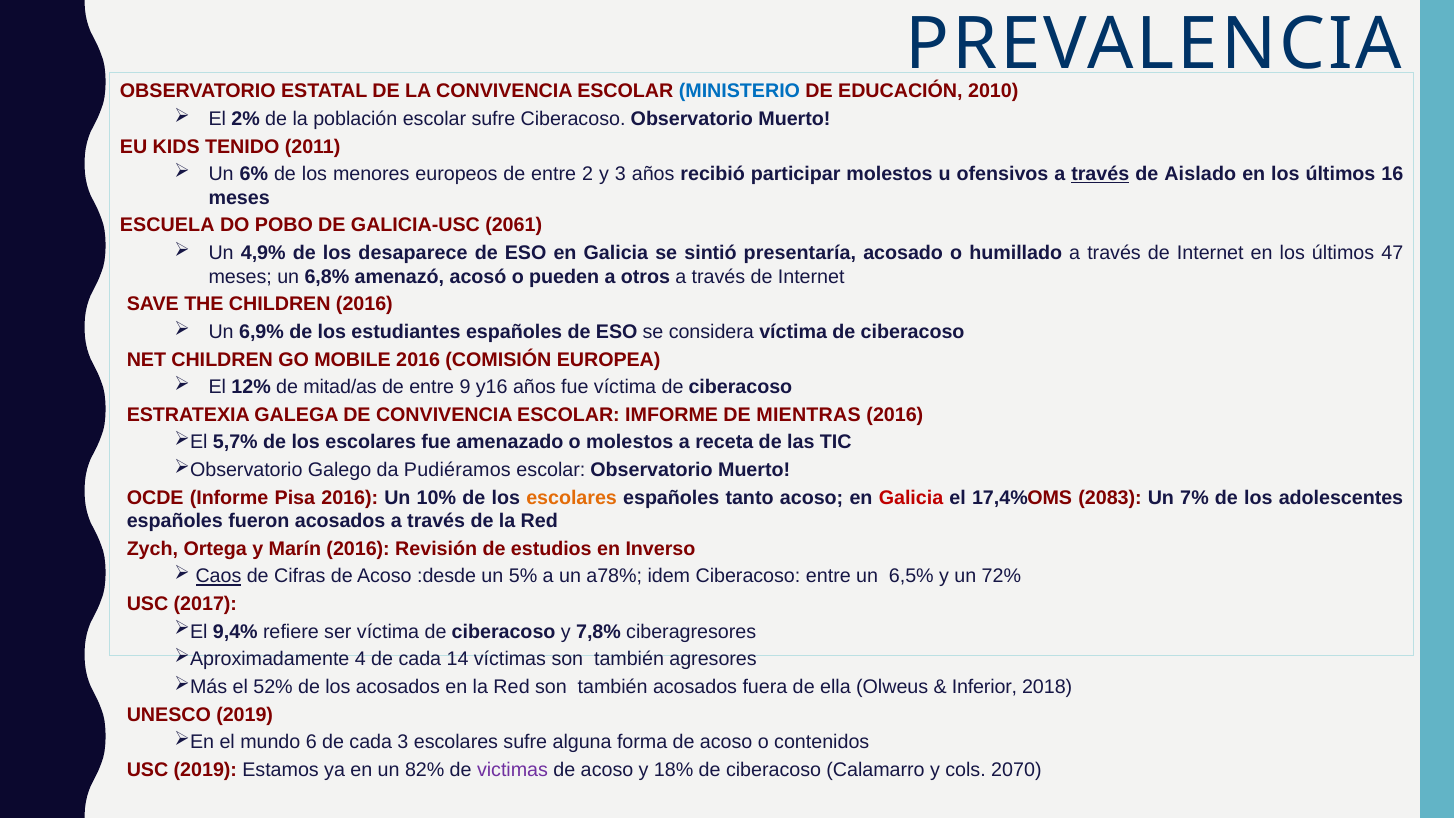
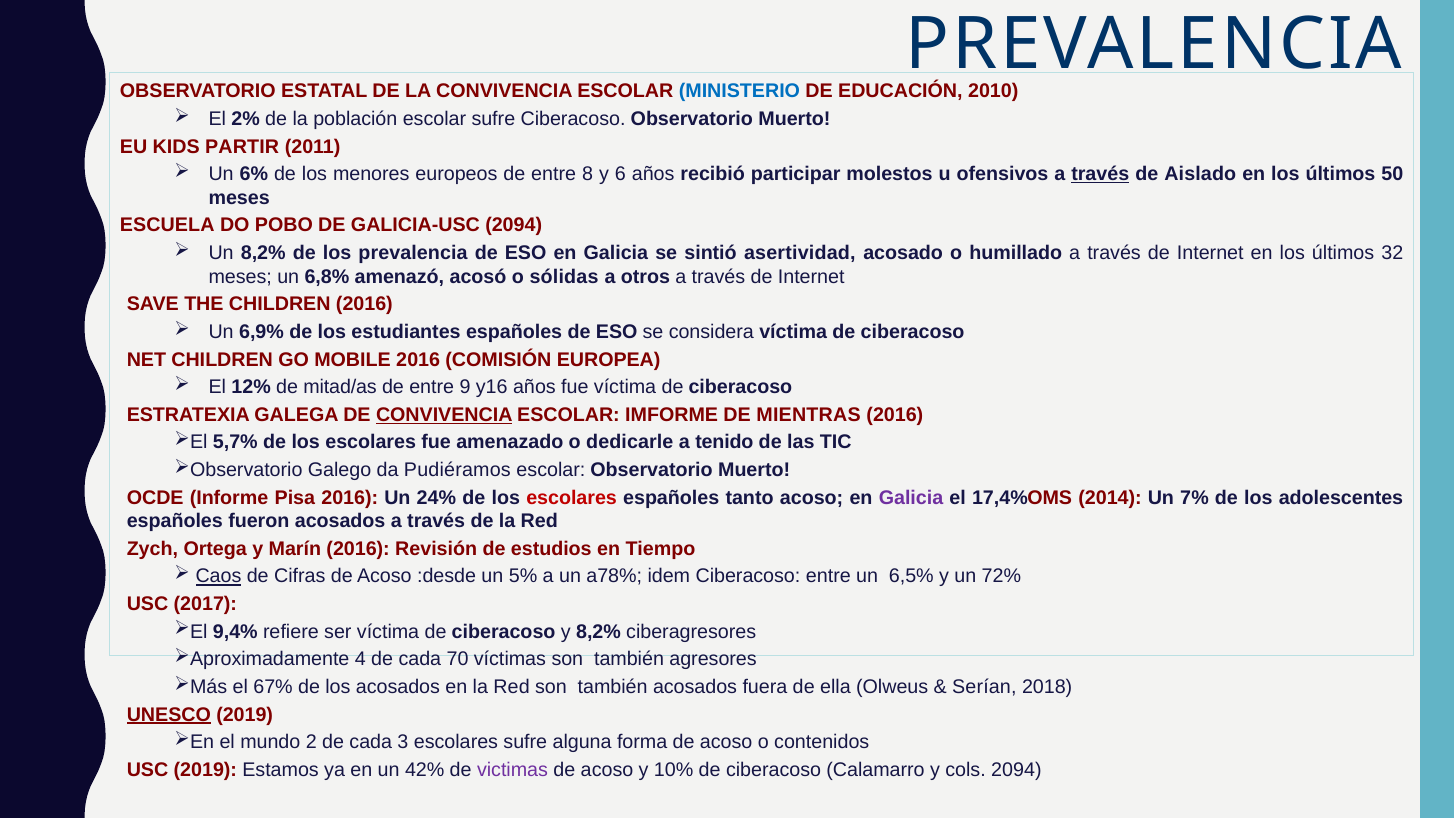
TENIDO: TENIDO -> PARTIR
2: 2 -> 8
y 3: 3 -> 6
16: 16 -> 50
GALICIA-USC 2061: 2061 -> 2094
Un 4,9%: 4,9% -> 8,2%
los desaparece: desaparece -> prevalencia
presentaría: presentaría -> asertividad
47: 47 -> 32
pueden: pueden -> sólidas
CONVIVENCIA at (444, 415) underline: none -> present
o molestos: molestos -> dedicarle
receta: receta -> tenido
10%: 10% -> 24%
escolares at (572, 498) colour: orange -> red
Galicia at (911, 498) colour: red -> purple
2083: 2083 -> 2014
Inverso: Inverso -> Tiempo
y 7,8%: 7,8% -> 8,2%
14: 14 -> 70
52%: 52% -> 67%
Inferior: Inferior -> Serían
UNESCO underline: none -> present
6: 6 -> 2
82%: 82% -> 42%
18%: 18% -> 10%
cols 2070: 2070 -> 2094
